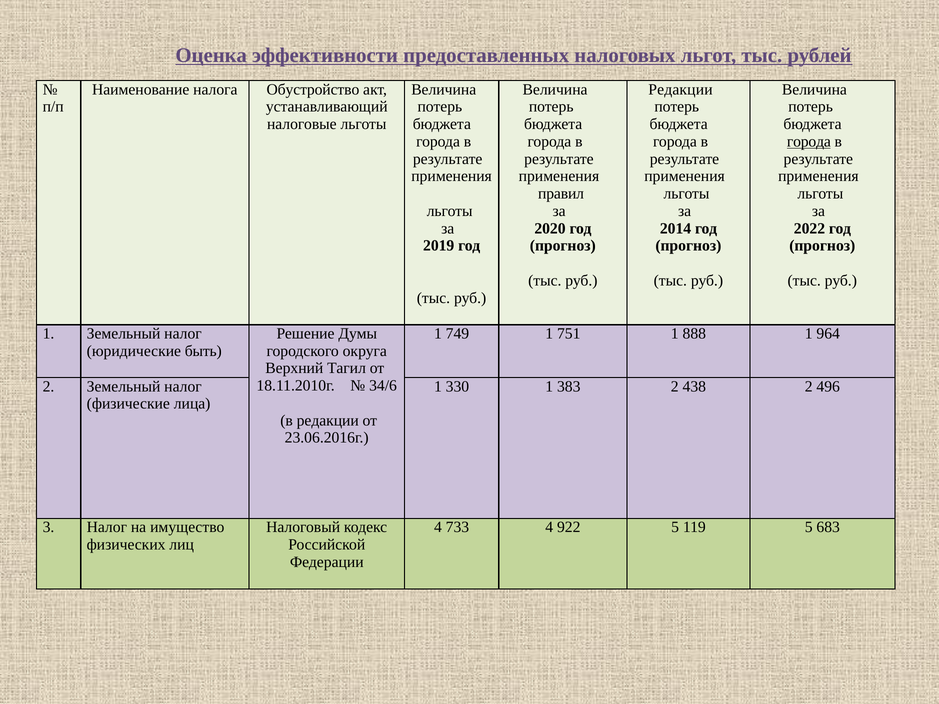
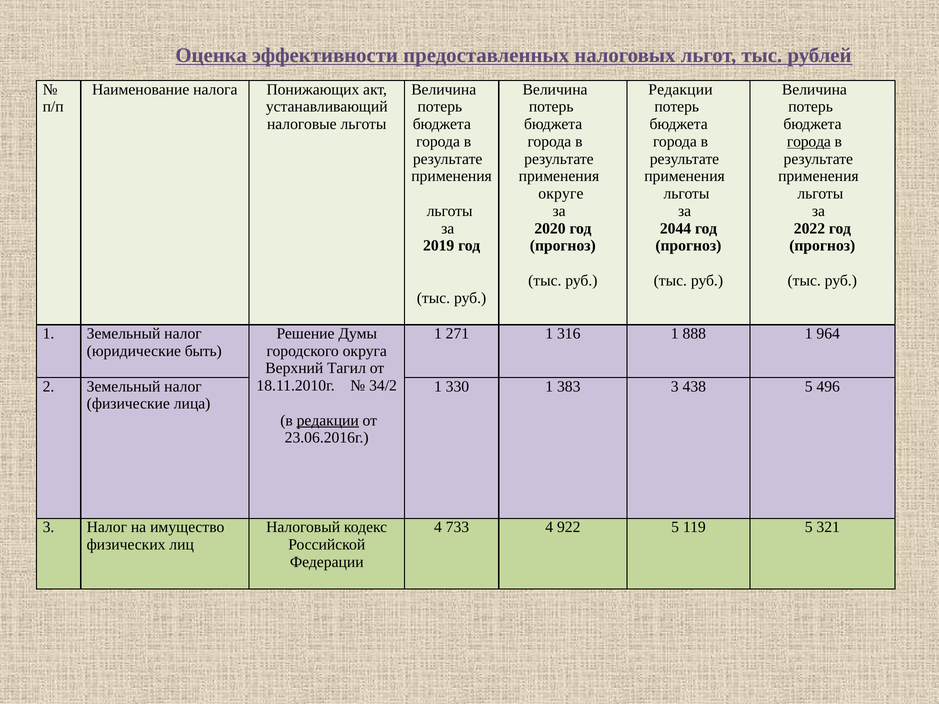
Обустройство: Обустройство -> Понижающих
правил: правил -> округе
2014: 2014 -> 2044
749: 749 -> 271
751: 751 -> 316
34/6: 34/6 -> 34/2
383 2: 2 -> 3
438 2: 2 -> 5
редакции at (328, 421) underline: none -> present
683: 683 -> 321
